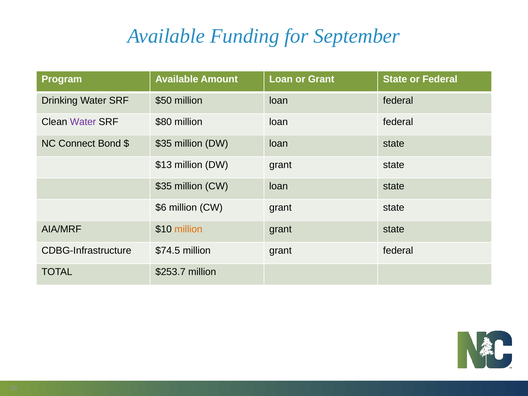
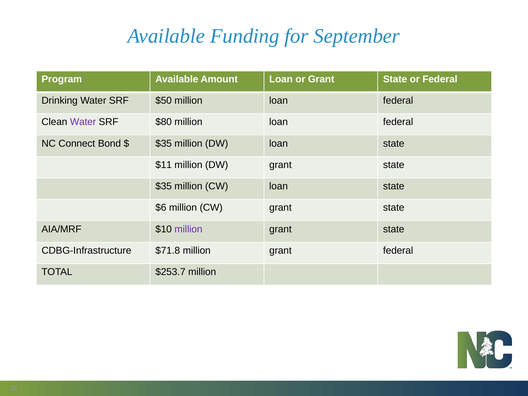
$13: $13 -> $11
million at (188, 229) colour: orange -> purple
$74.5: $74.5 -> $71.8
